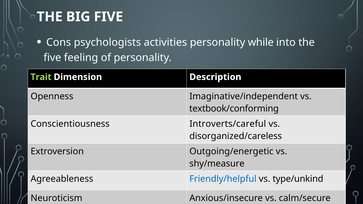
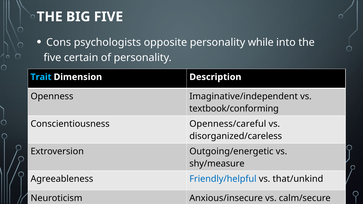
activities: activities -> opposite
feeling: feeling -> certain
Trait colour: light green -> light blue
Introverts/careful: Introverts/careful -> Openness/careful
type/unkind: type/unkind -> that/unkind
